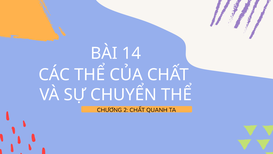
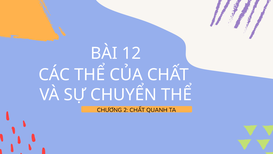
14: 14 -> 12
